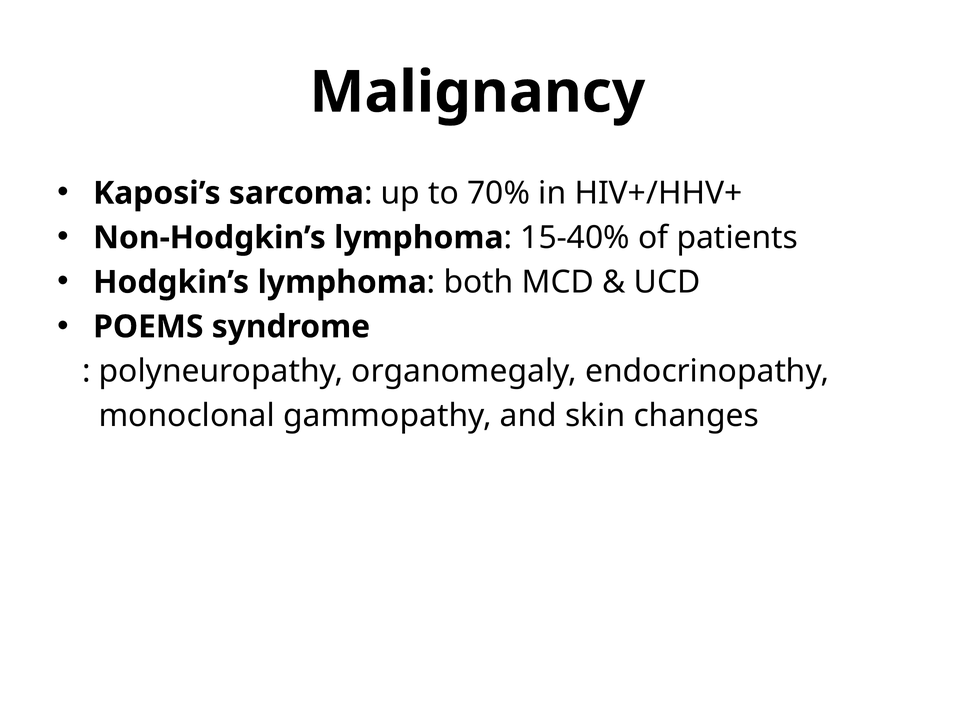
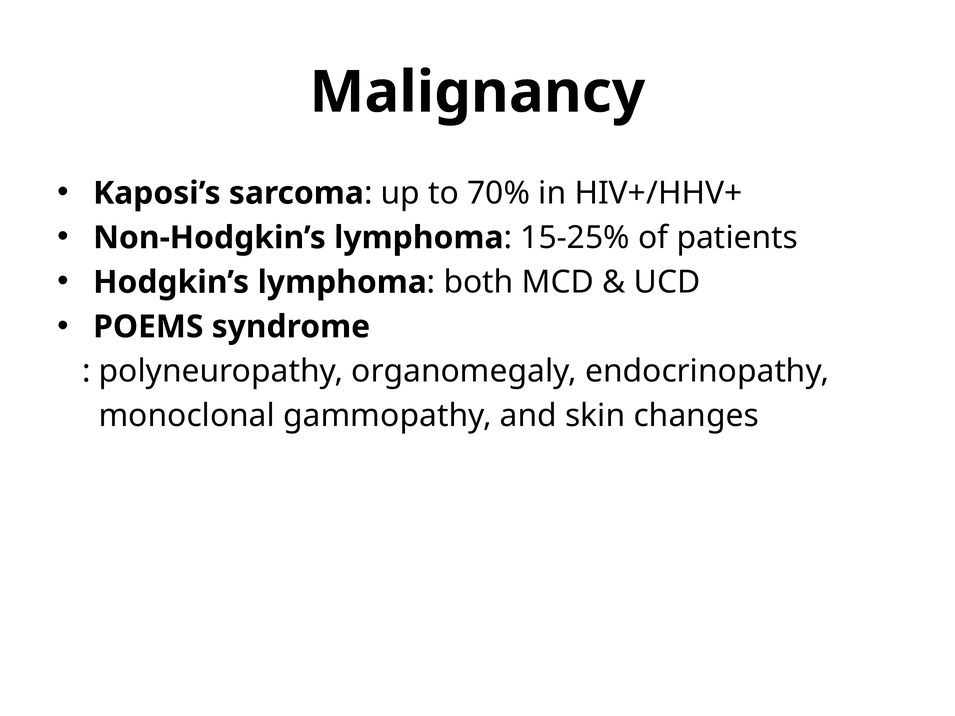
15-40%: 15-40% -> 15-25%
